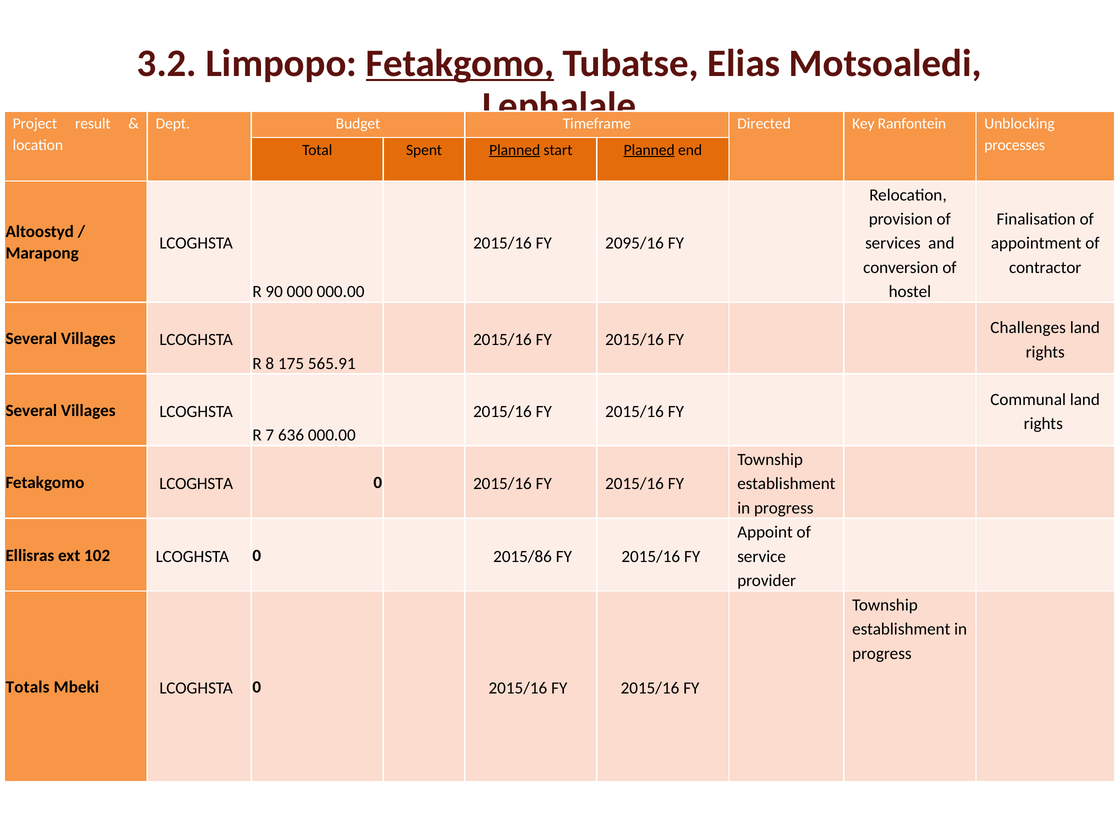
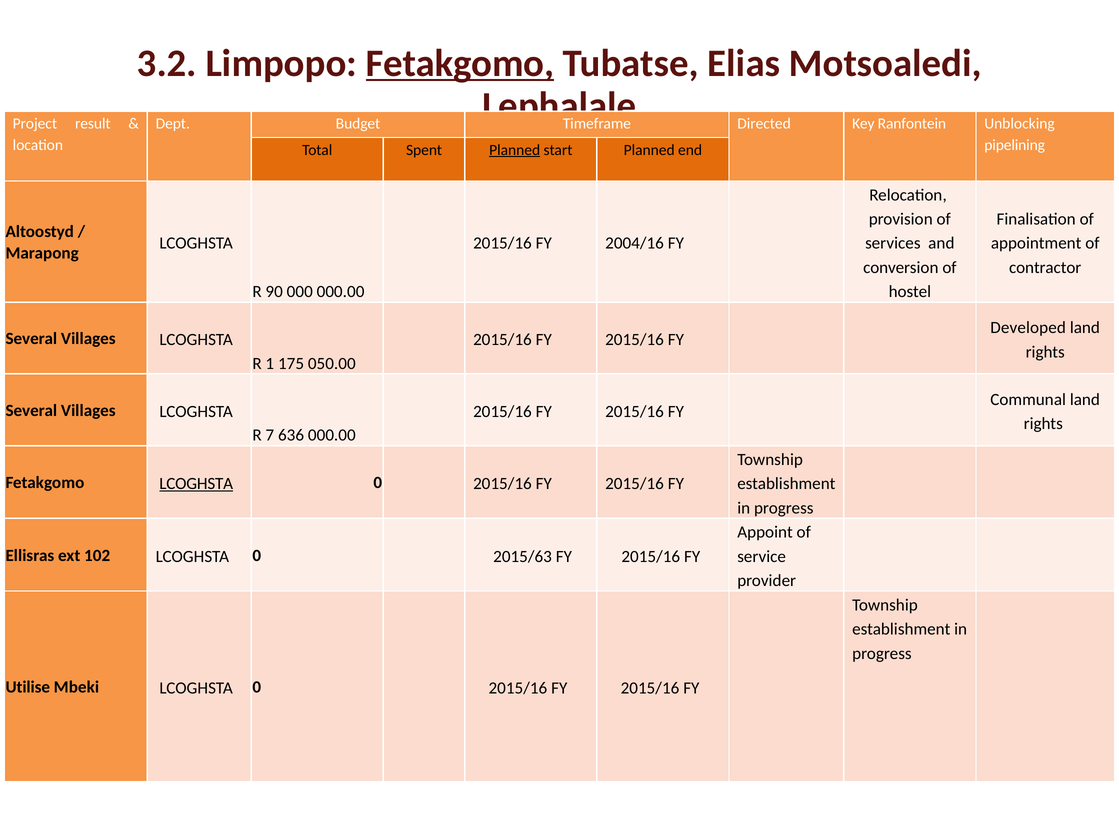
processes: processes -> pipelining
Planned at (649, 150) underline: present -> none
2095/16: 2095/16 -> 2004/16
Challenges: Challenges -> Developed
8: 8 -> 1
565.91: 565.91 -> 050.00
LCOGHSTA at (196, 484) underline: none -> present
2015/86: 2015/86 -> 2015/63
Totals: Totals -> Utilise
